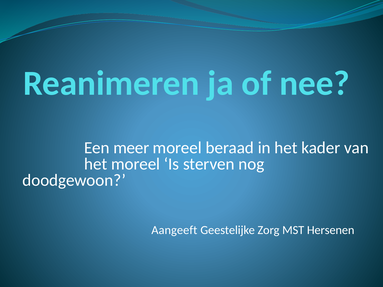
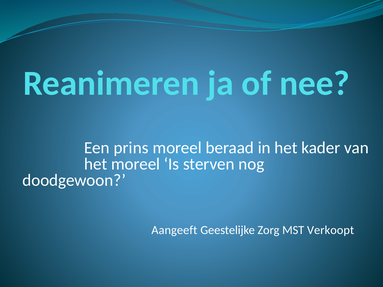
meer: meer -> prins
Hersenen: Hersenen -> Verkoopt
